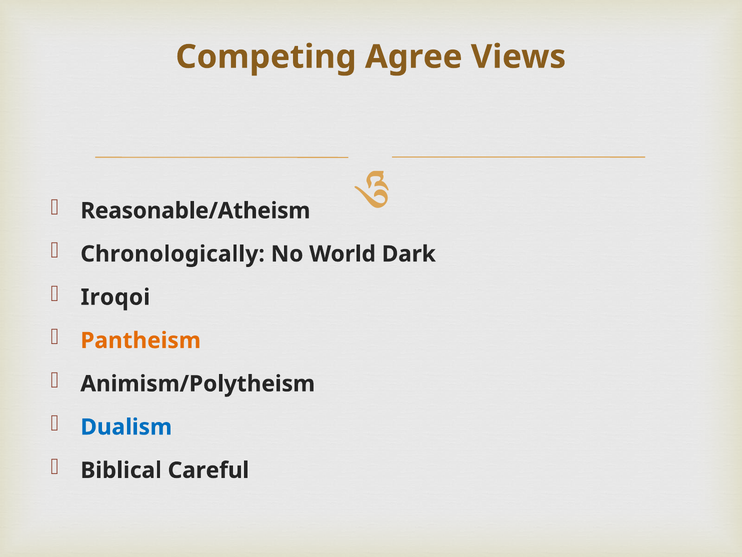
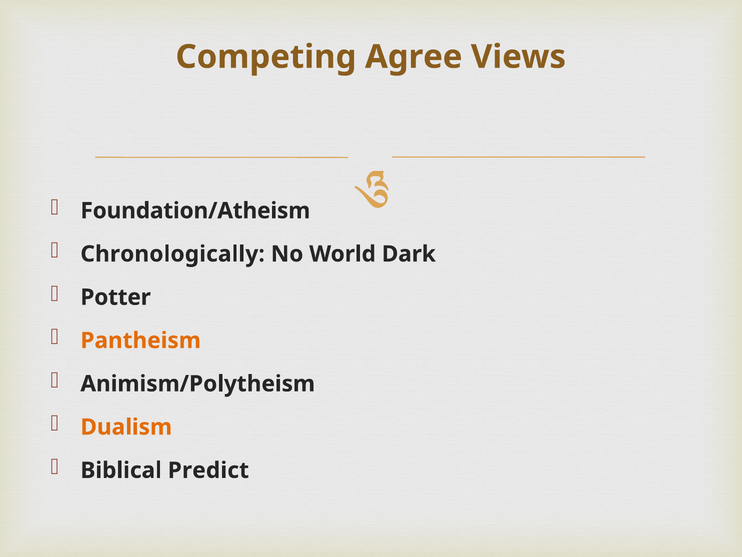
Reasonable/Atheism: Reasonable/Atheism -> Foundation/Atheism
Iroqoi: Iroqoi -> Potter
Dualism colour: blue -> orange
Careful: Careful -> Predict
